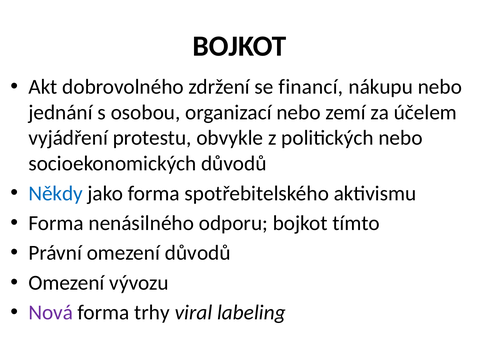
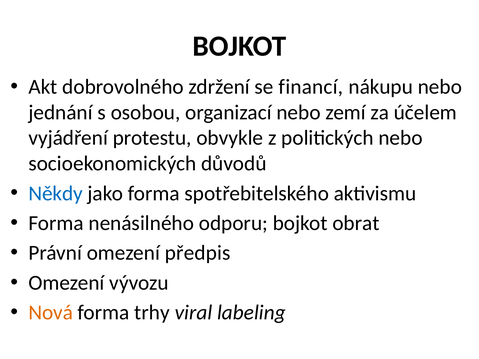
tímto: tímto -> obrat
omezení důvodů: důvodů -> předpis
Nová colour: purple -> orange
